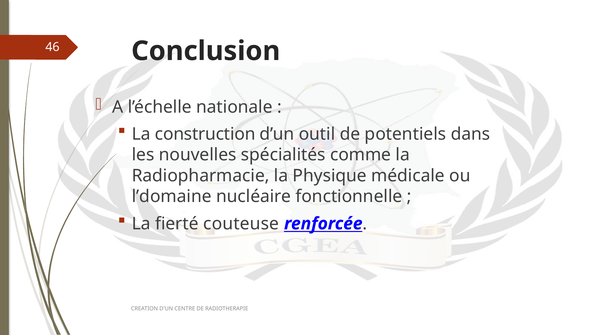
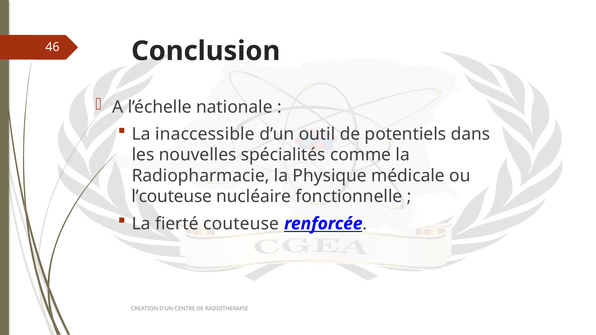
construction: construction -> inaccessible
l’domaine: l’domaine -> l’couteuse
